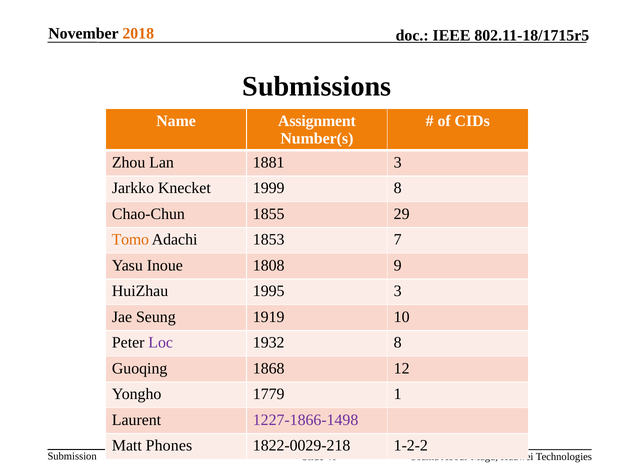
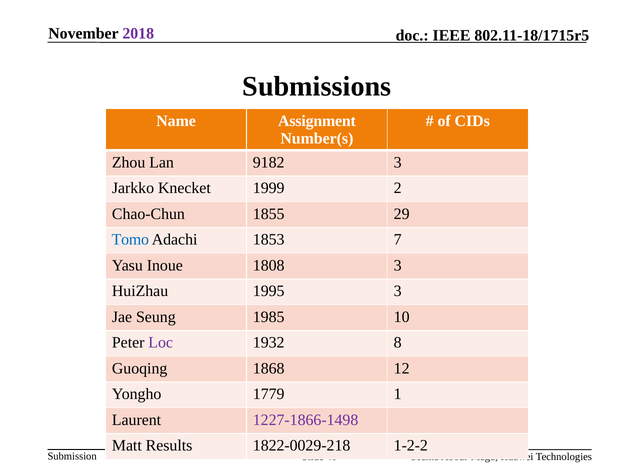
2018 colour: orange -> purple
1881: 1881 -> 9182
1999 8: 8 -> 2
Tomo colour: orange -> blue
1808 9: 9 -> 3
1919: 1919 -> 1985
Phones: Phones -> Results
